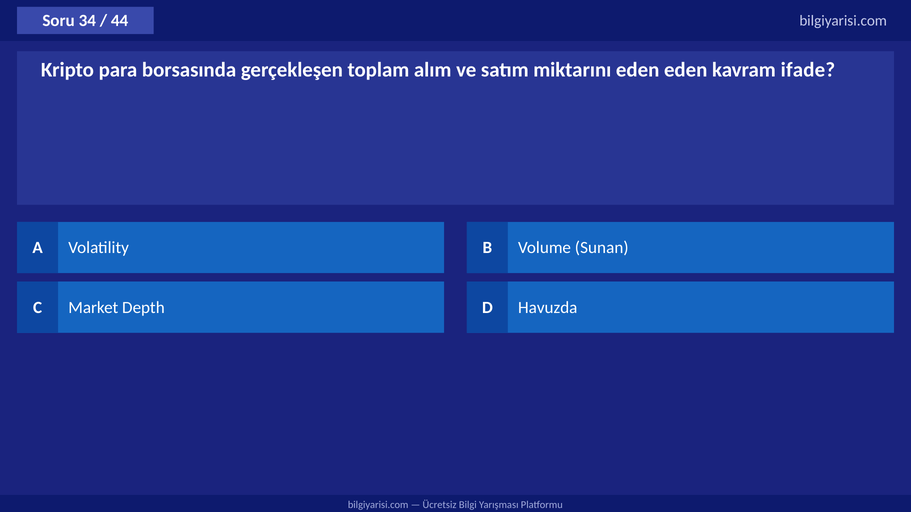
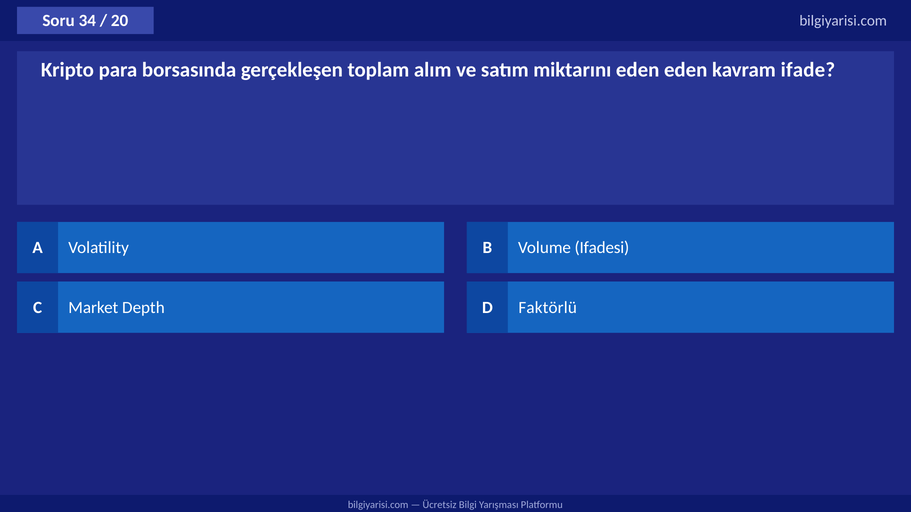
44: 44 -> 20
Sunan: Sunan -> Ifadesi
Havuzda: Havuzda -> Faktörlü
